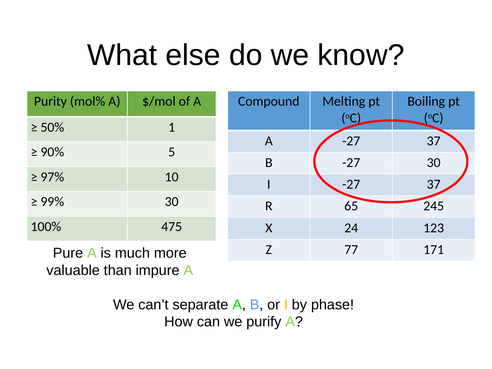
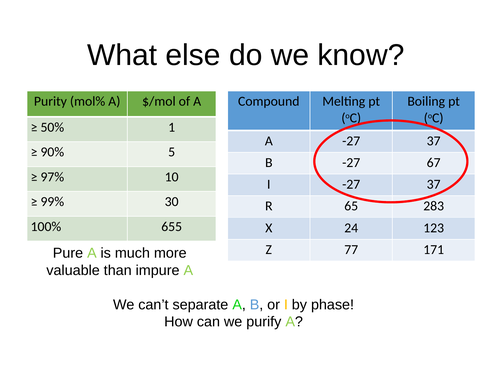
-27 30: 30 -> 67
245: 245 -> 283
475: 475 -> 655
